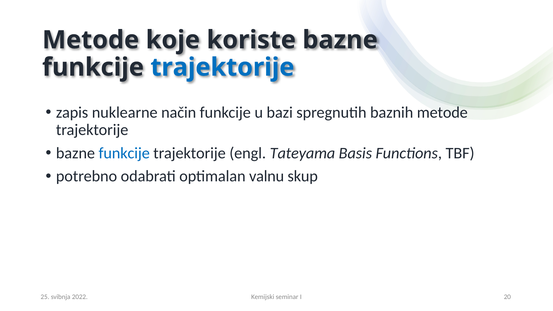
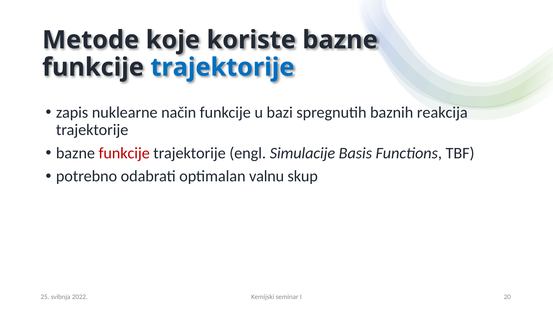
baznih metode: metode -> reakcija
funkcije at (124, 153) colour: blue -> red
Tateyama: Tateyama -> Simulacije
